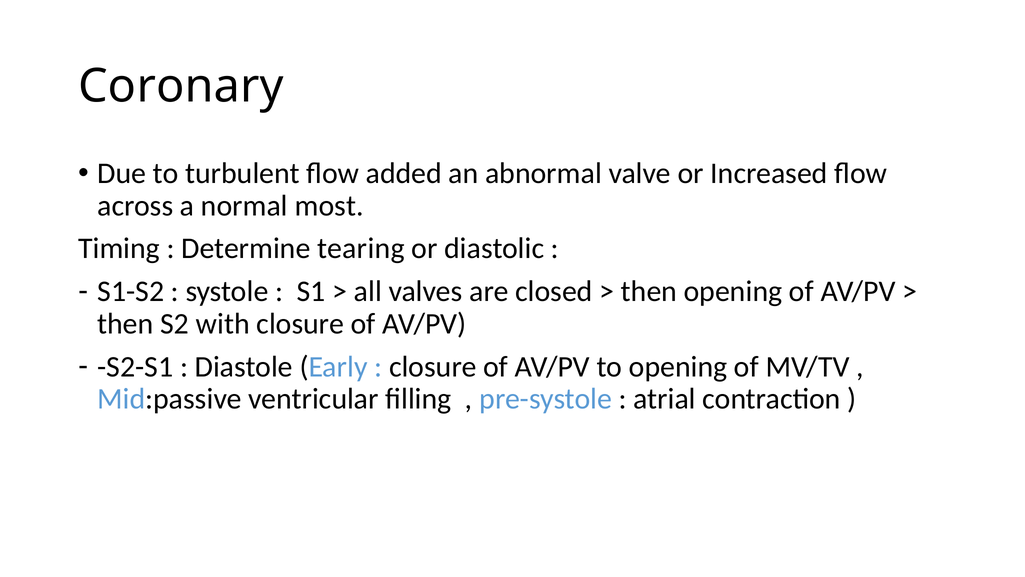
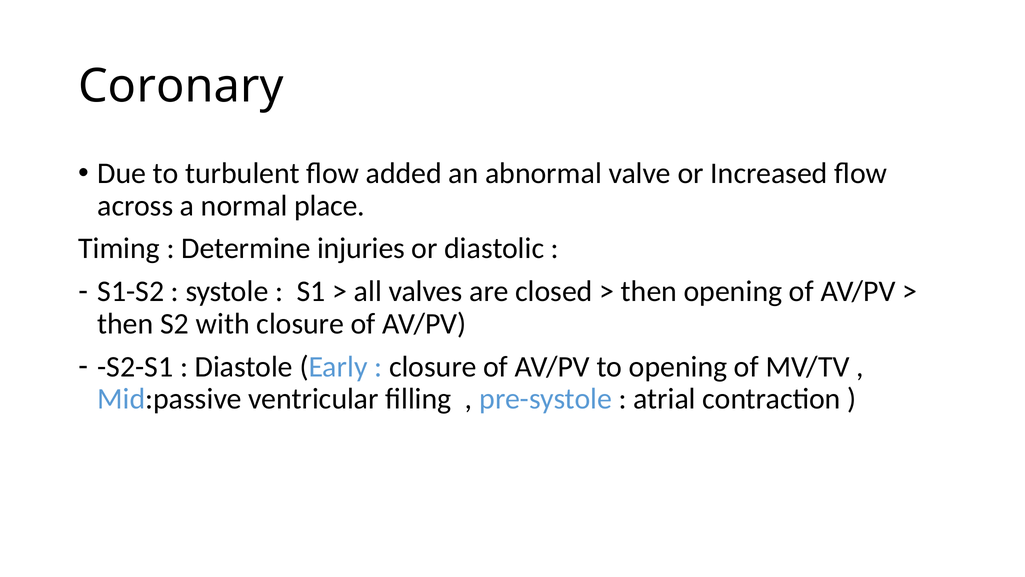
most: most -> place
tearing: tearing -> injuries
